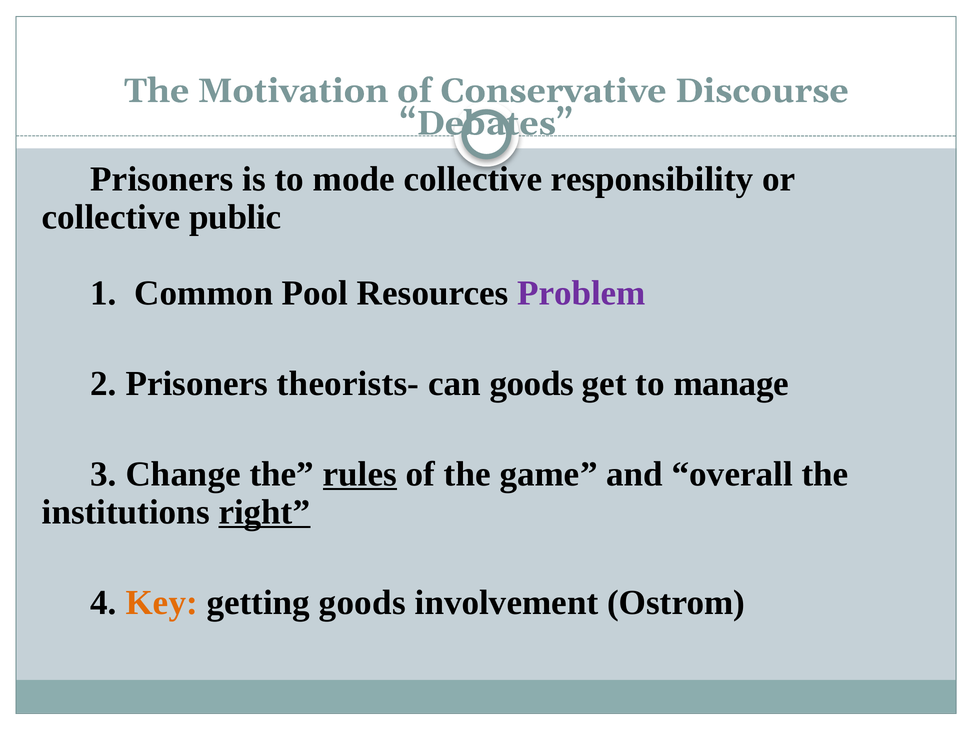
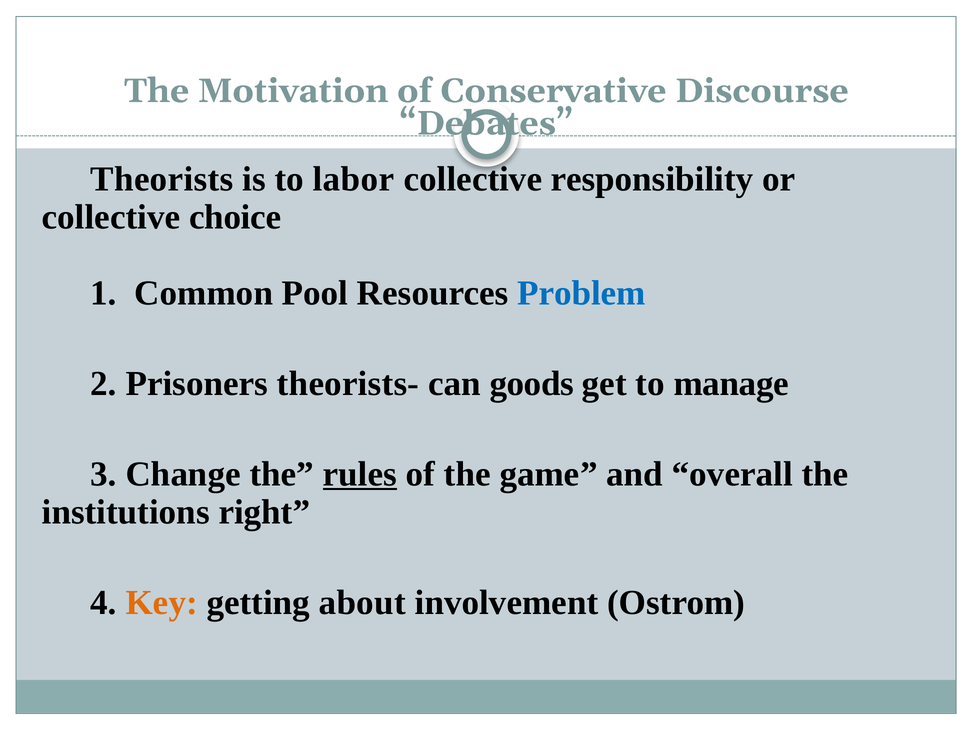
Prisoners at (162, 179): Prisoners -> Theorists
mode: mode -> labor
public: public -> choice
Problem colour: purple -> blue
right underline: present -> none
getting goods: goods -> about
